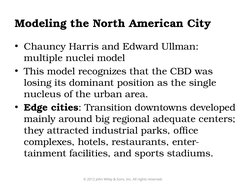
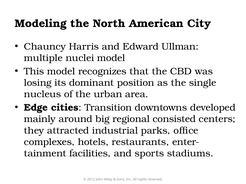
adequate: adequate -> consisted
